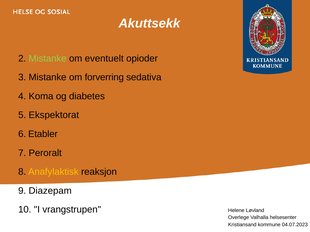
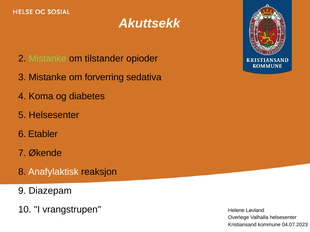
eventuelt: eventuelt -> tilstander
5 Ekspektorat: Ekspektorat -> Helsesenter
Peroralt: Peroralt -> Økende
Anafylaktisk colour: yellow -> white
